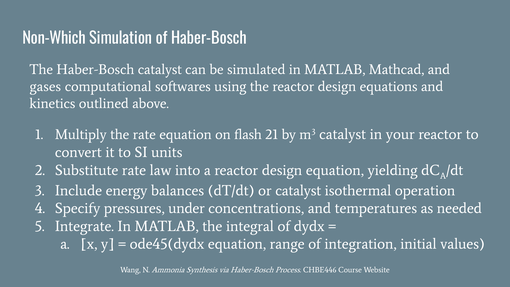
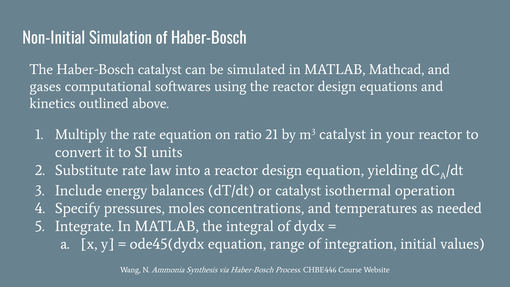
Non-Which: Non-Which -> Non-Initial
flash: flash -> ratio
under: under -> moles
